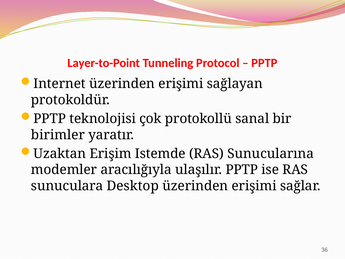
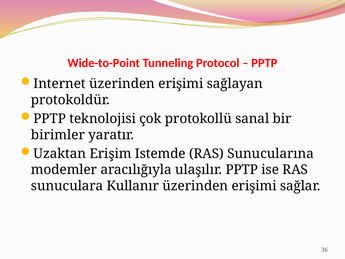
Layer-to-Point: Layer-to-Point -> Wide-to-Point
Desktop: Desktop -> Kullanır
